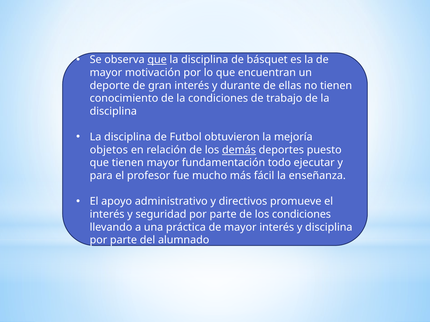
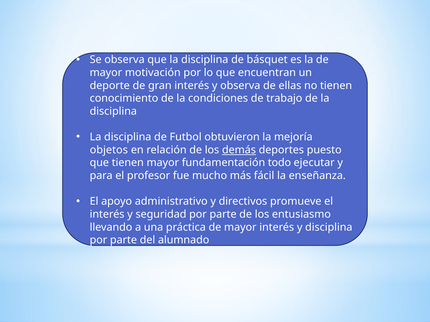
que at (157, 60) underline: present -> none
y durante: durante -> observa
los condiciones: condiciones -> entusiasmo
